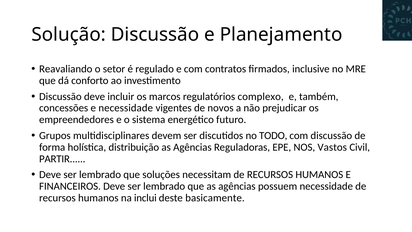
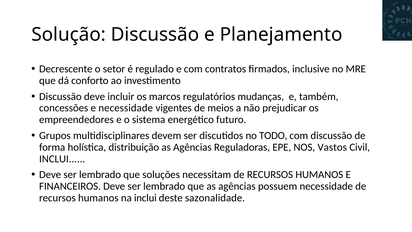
Reavaliando: Reavaliando -> Decrescente
complexo: complexo -> mudanças
novos: novos -> meios
PARTIR at (62, 159): PARTIR -> INCLUI
basicamente: basicamente -> sazonalidade
